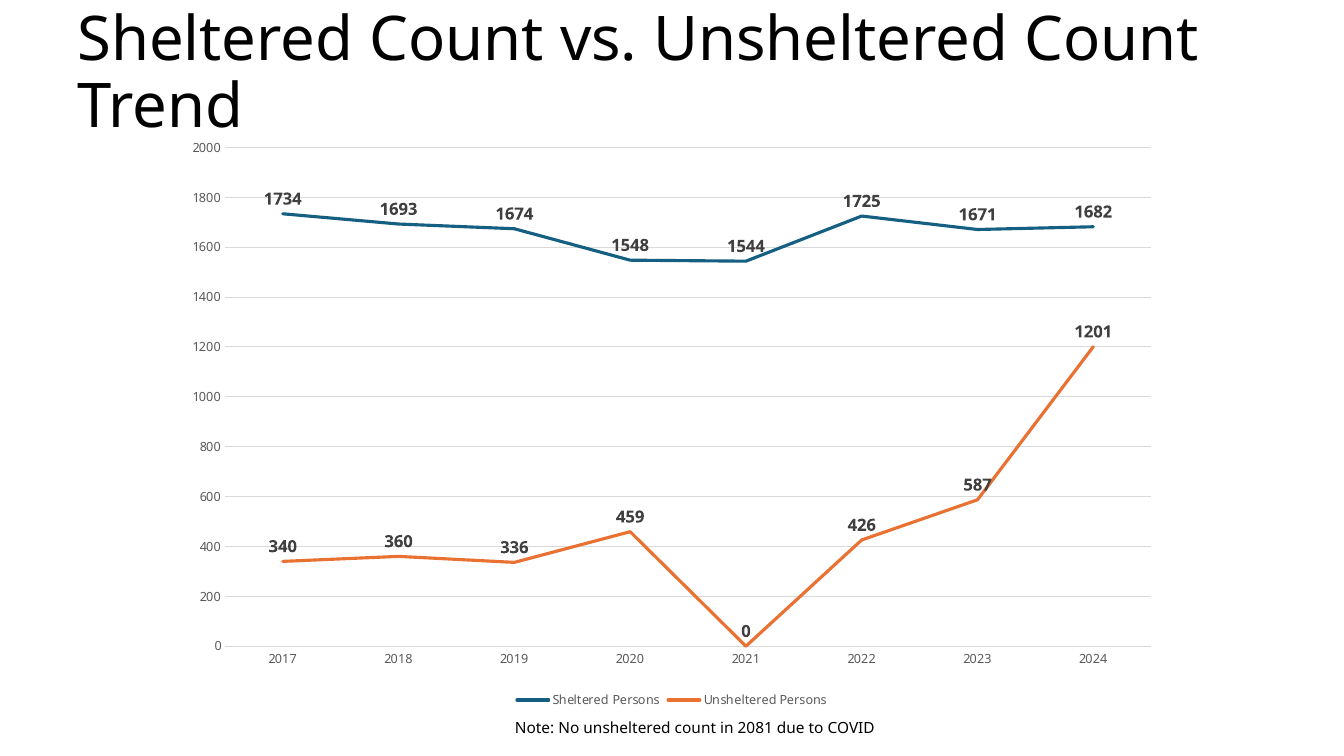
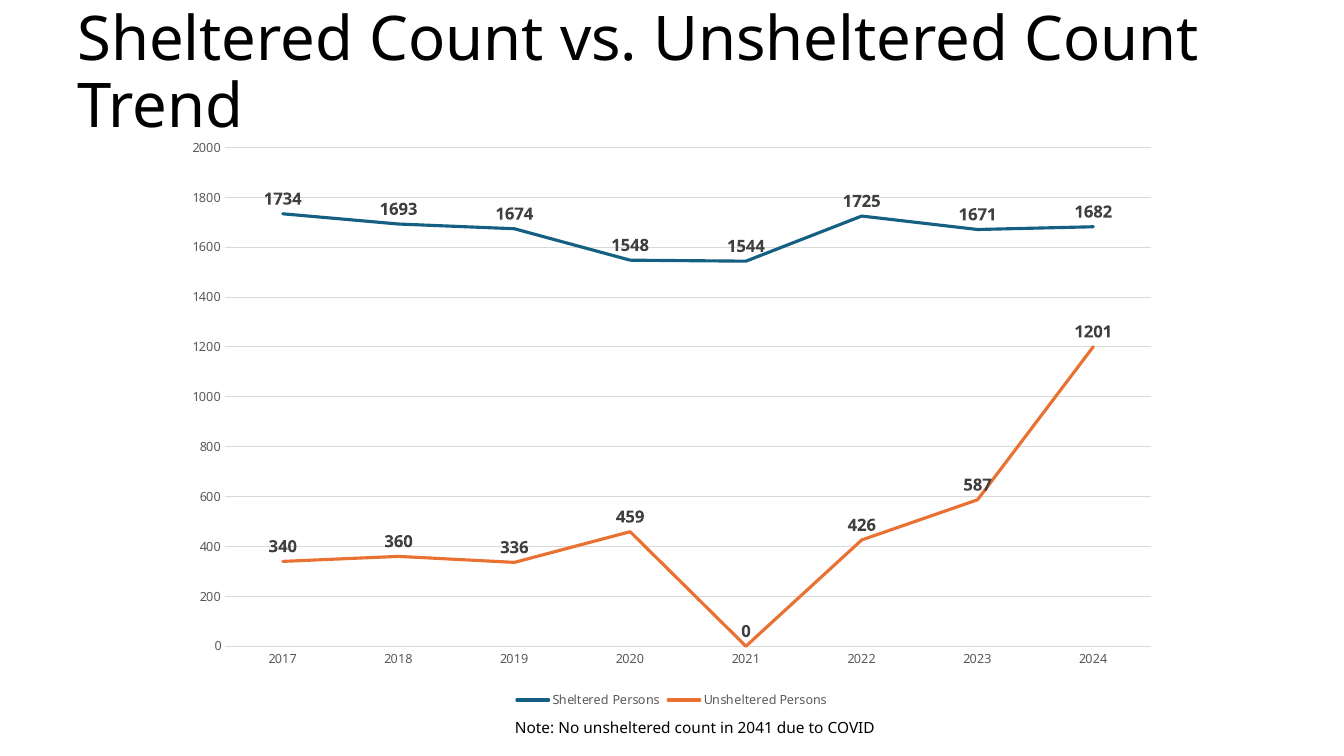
2081: 2081 -> 2041
